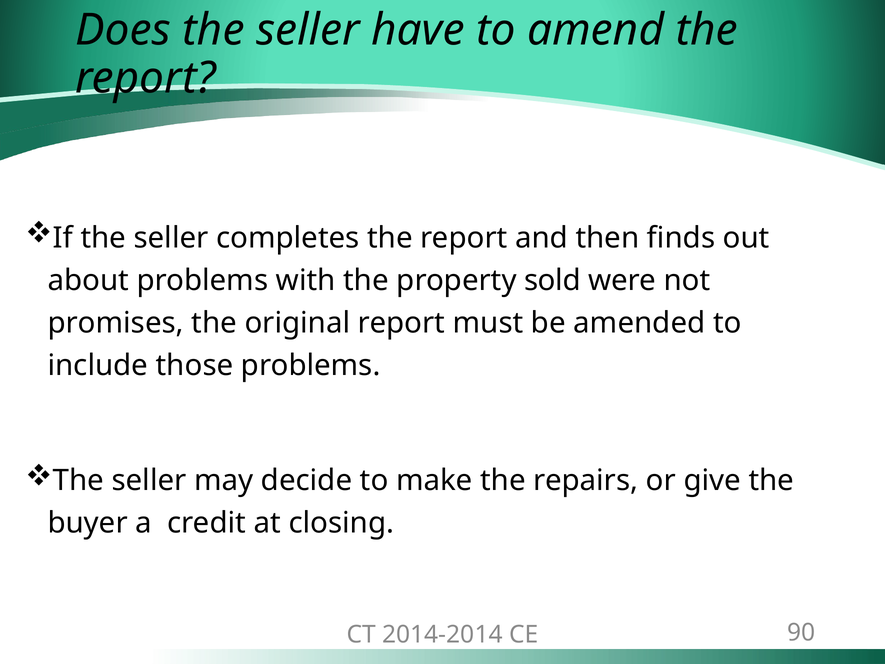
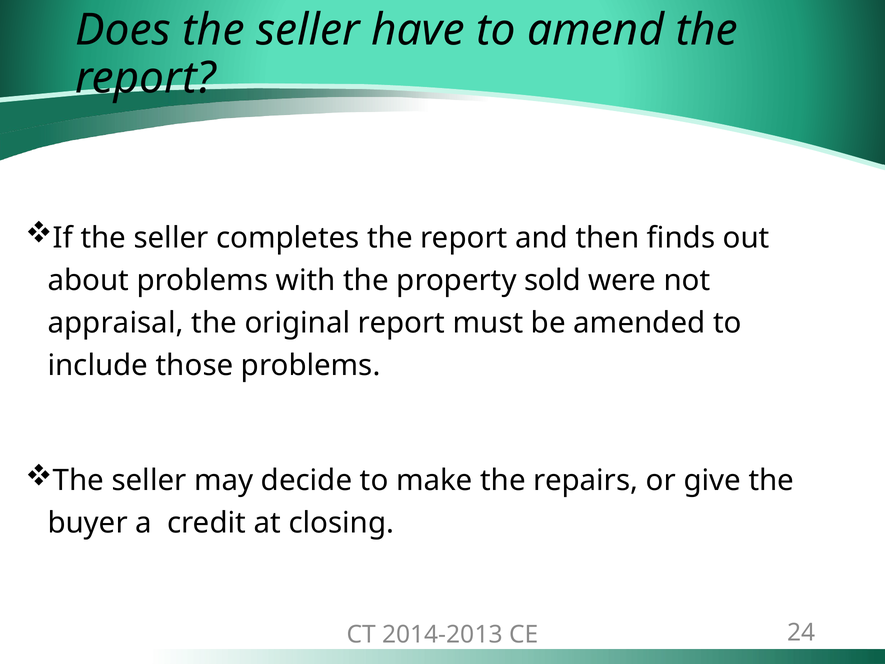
promises: promises -> appraisal
2014-2014: 2014-2014 -> 2014-2013
90: 90 -> 24
